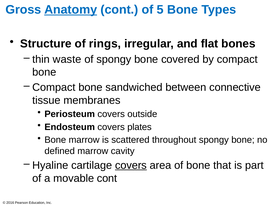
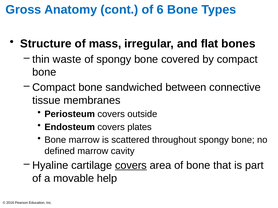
Anatomy underline: present -> none
5: 5 -> 6
rings: rings -> mass
movable cont: cont -> help
